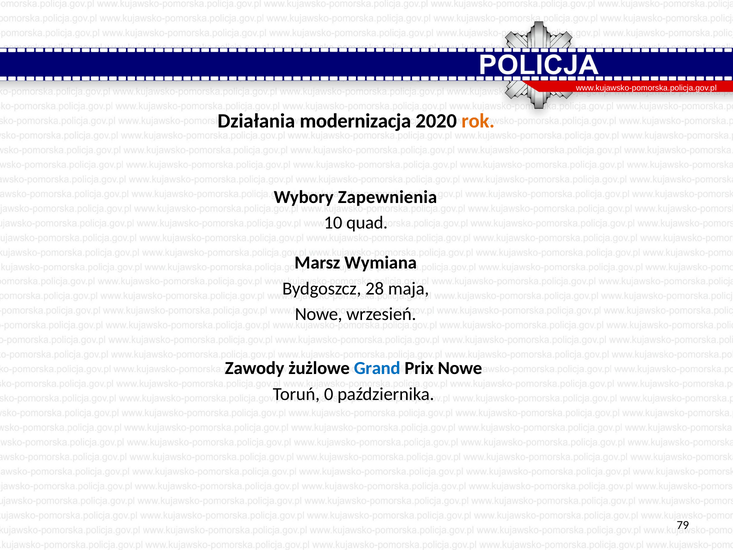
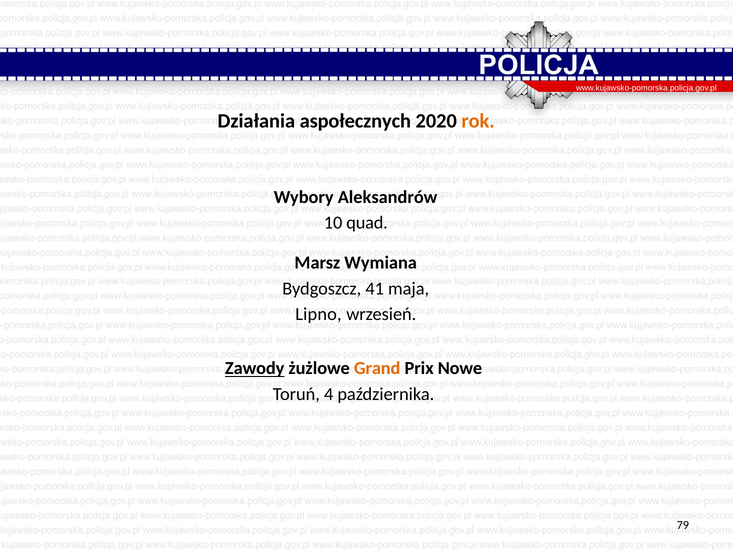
modernizacja: modernizacja -> aspołecznych
Zapewnienia: Zapewnienia -> Aleksandrów
28: 28 -> 41
Nowe at (319, 314): Nowe -> Lipno
Zawody underline: none -> present
Grand colour: blue -> orange
0: 0 -> 4
